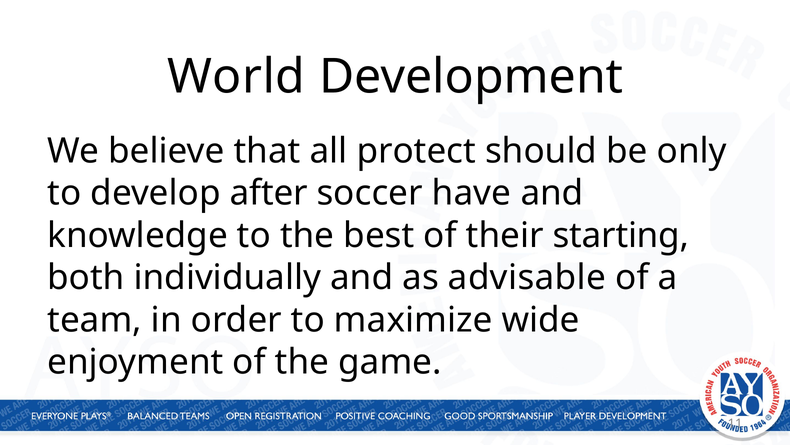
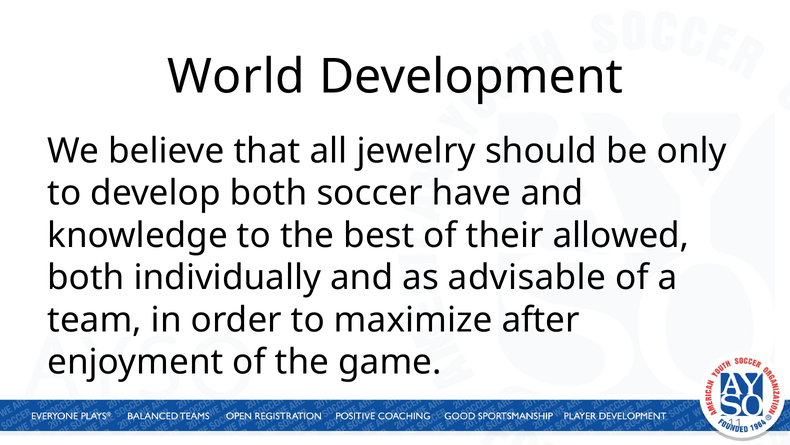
protect: protect -> jewelry
develop after: after -> both
starting: starting -> allowed
wide: wide -> after
